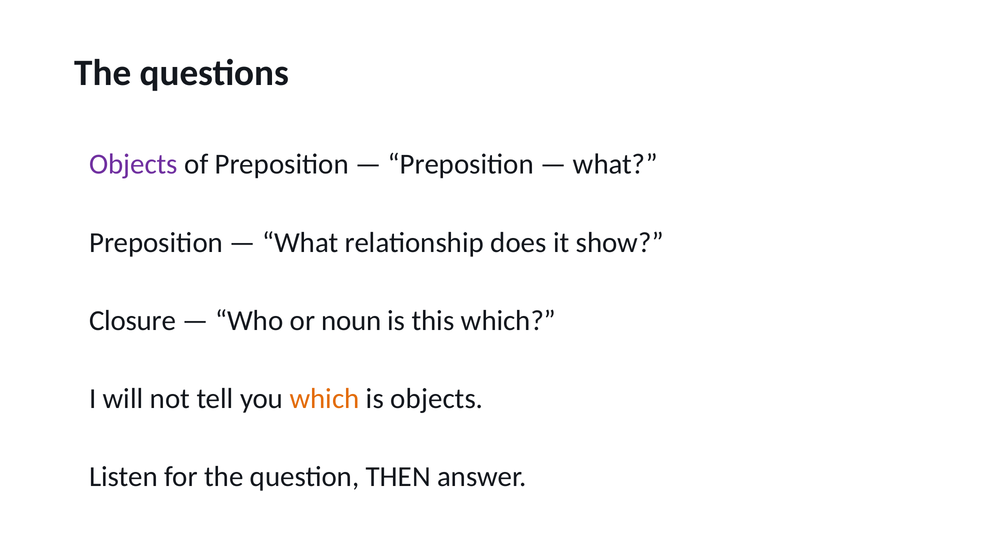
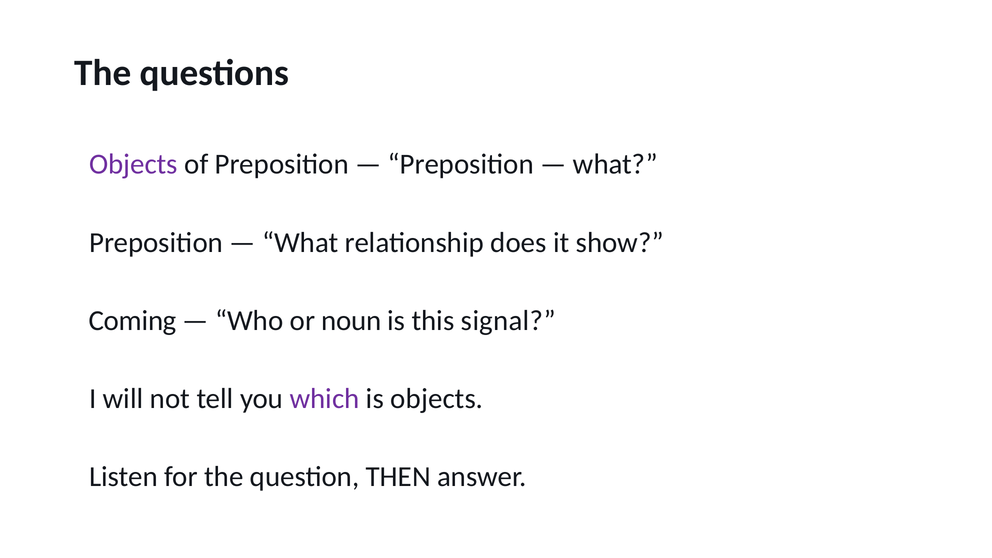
Closure: Closure -> Coming
this which: which -> signal
which at (325, 399) colour: orange -> purple
